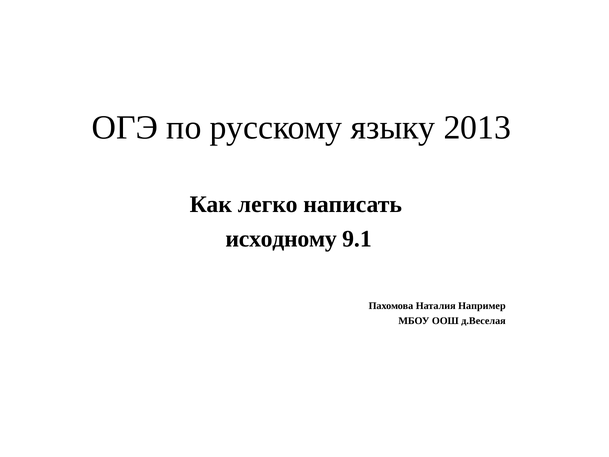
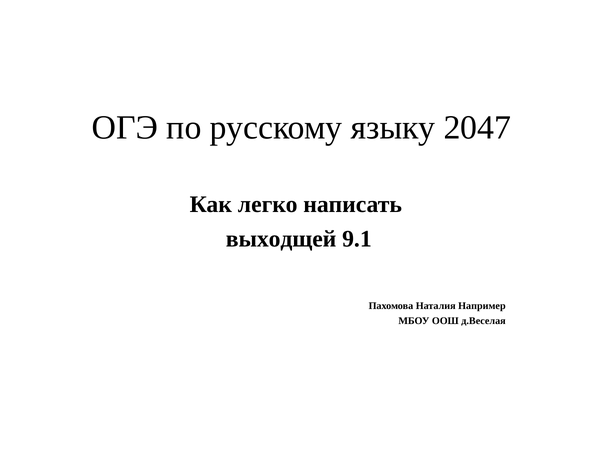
2013: 2013 -> 2047
исходному: исходному -> выходщей
